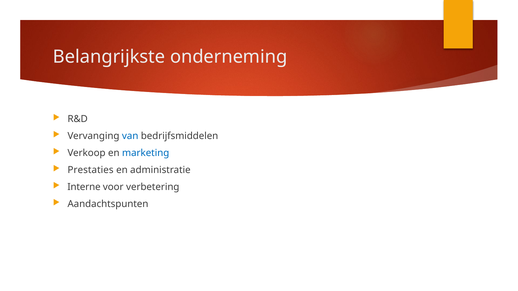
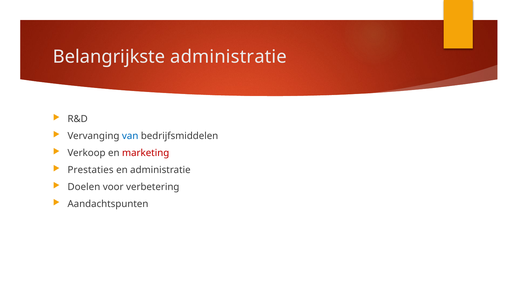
Belangrijkste onderneming: onderneming -> administratie
marketing colour: blue -> red
Interne: Interne -> Doelen
